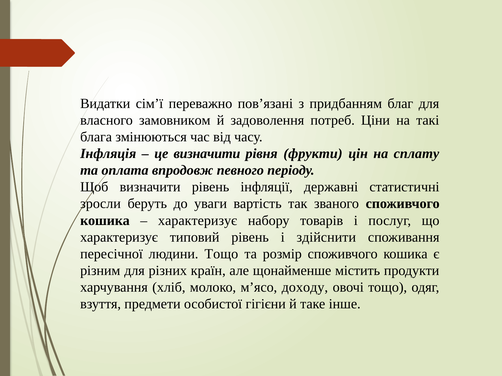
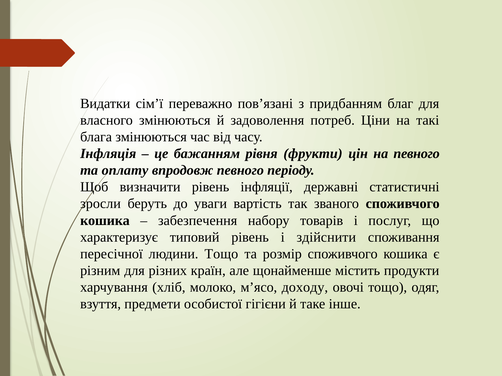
власного замовником: замовником -> змінюються
це визначити: визначити -> бажанням
на сплату: сплату -> певного
оплата: оплата -> оплату
характеризує at (198, 221): характеризує -> забезпечення
